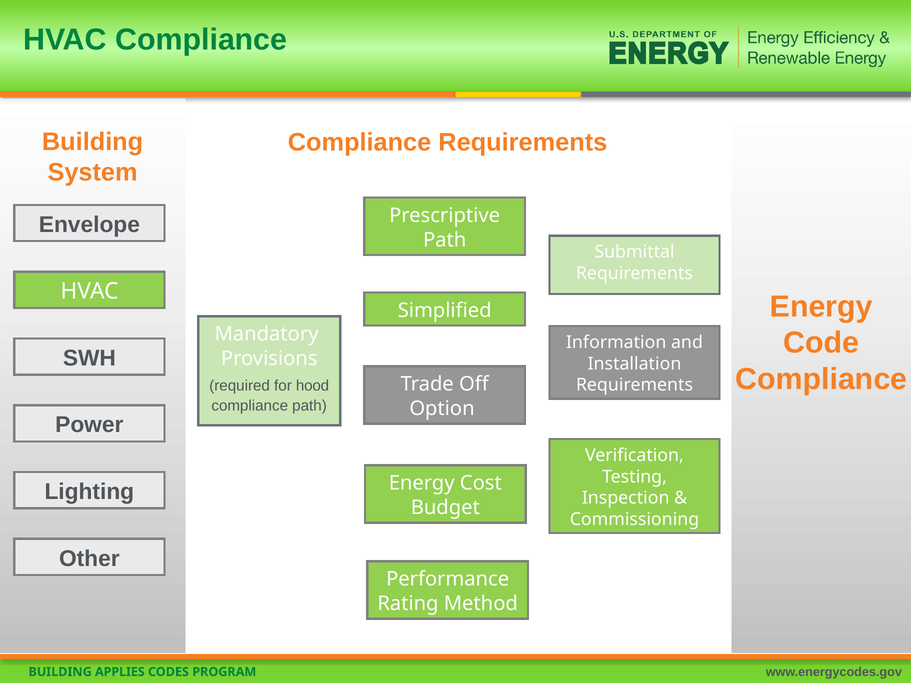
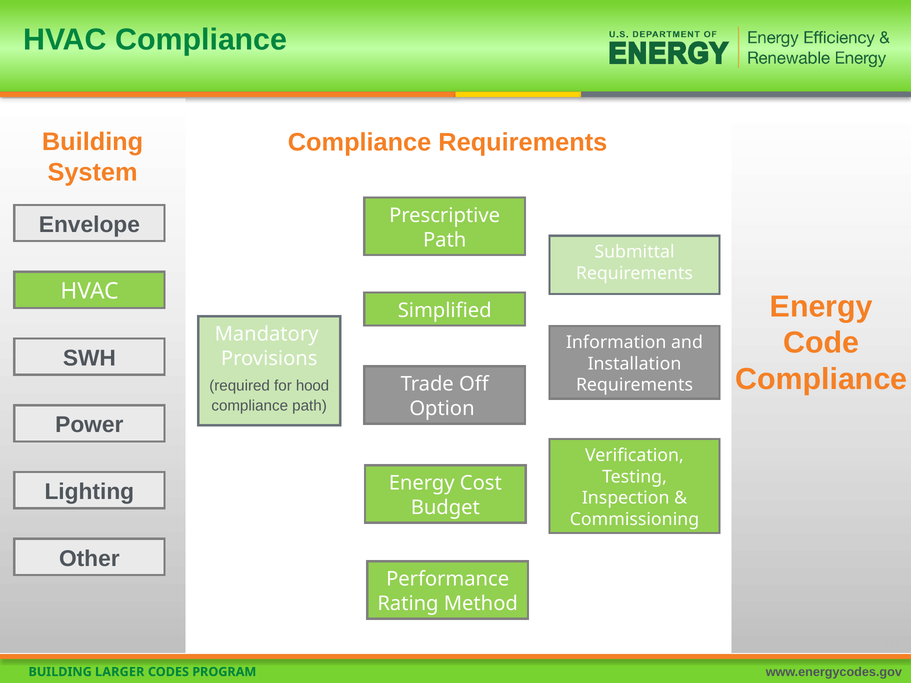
APPLIES: APPLIES -> LARGER
